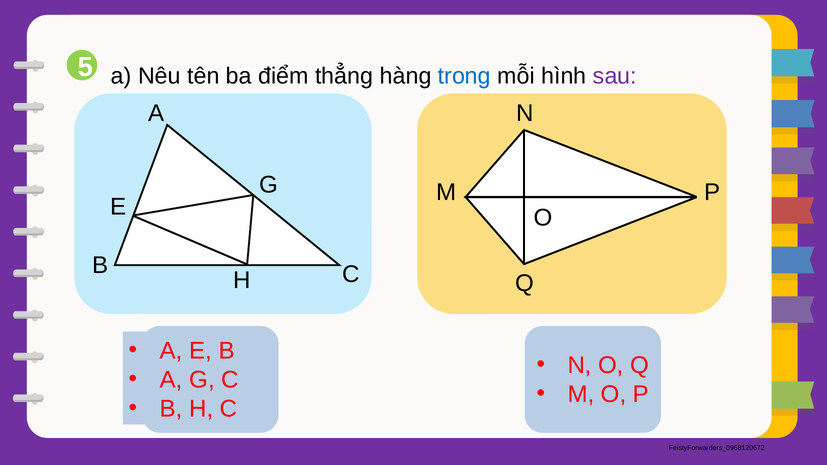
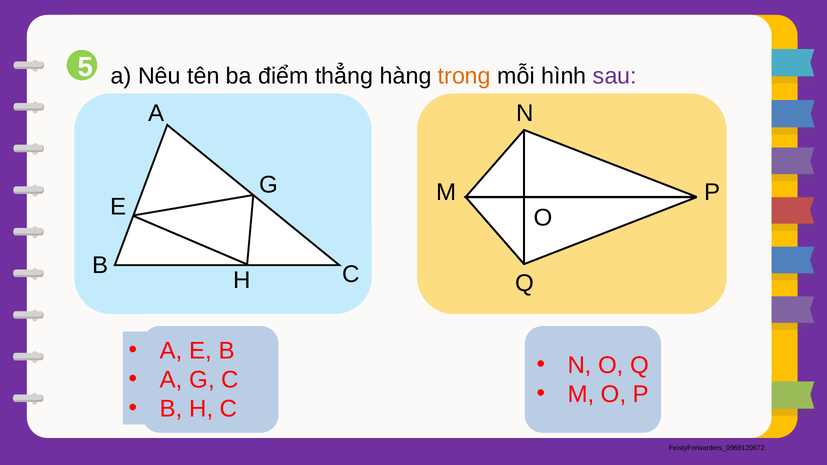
trong colour: blue -> orange
